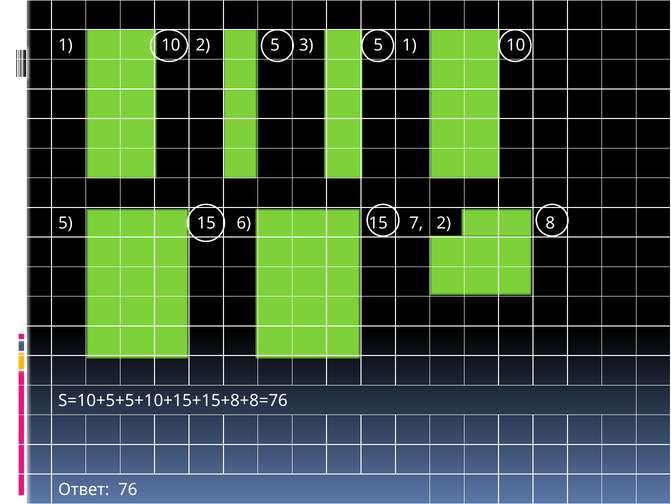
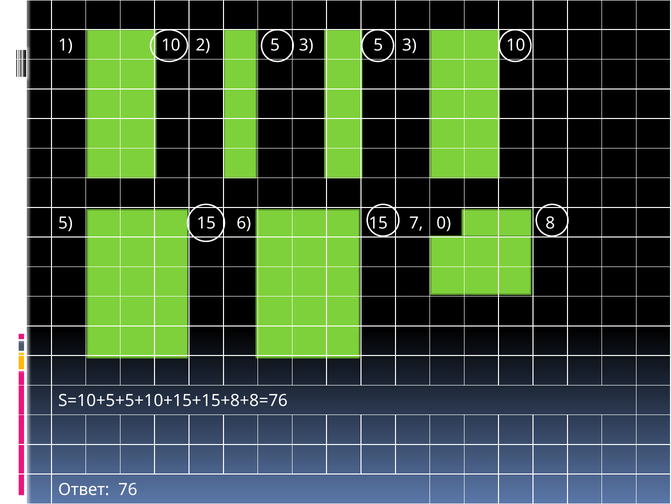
3 5 1: 1 -> 3
7 2: 2 -> 0
